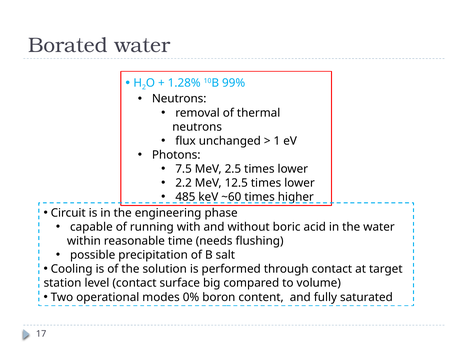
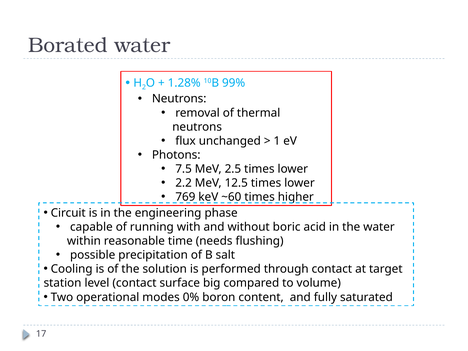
485: 485 -> 769
